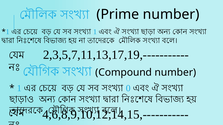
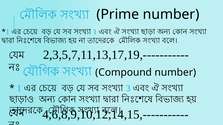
0: 0 -> 3
